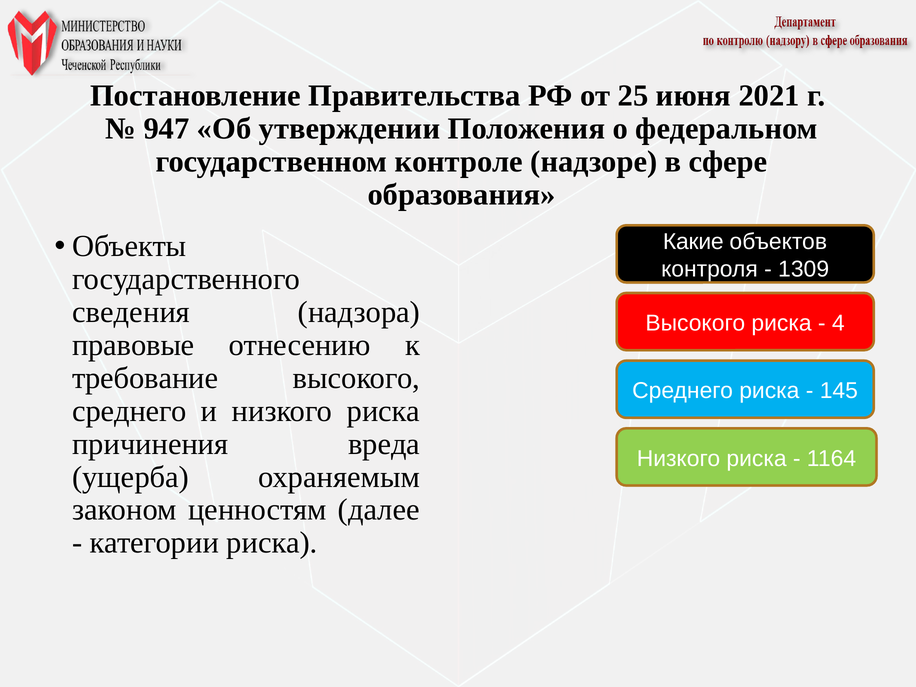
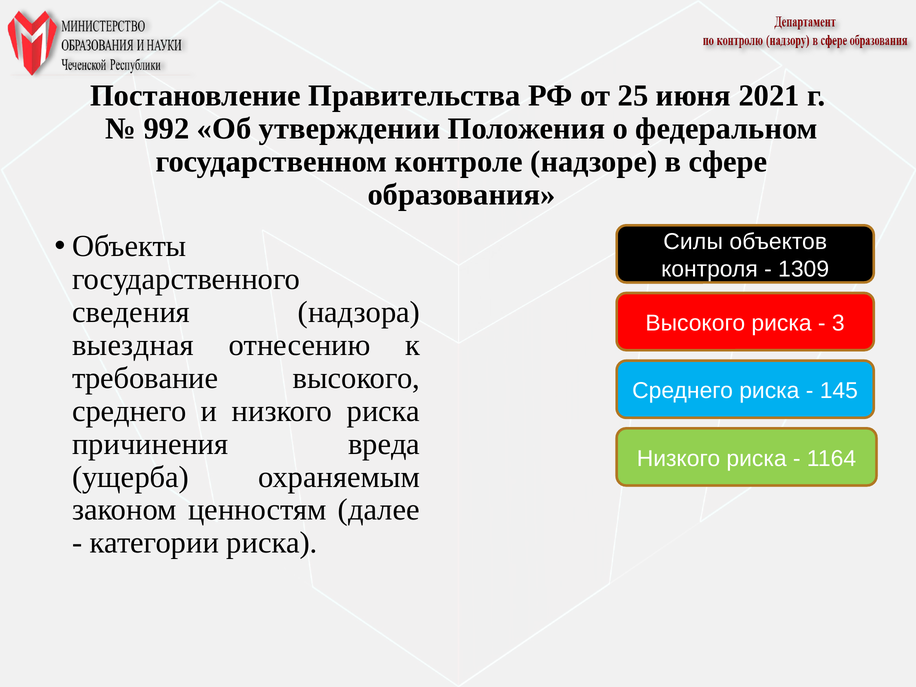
947: 947 -> 992
Какие: Какие -> Силы
4: 4 -> 3
правовые: правовые -> выездная
